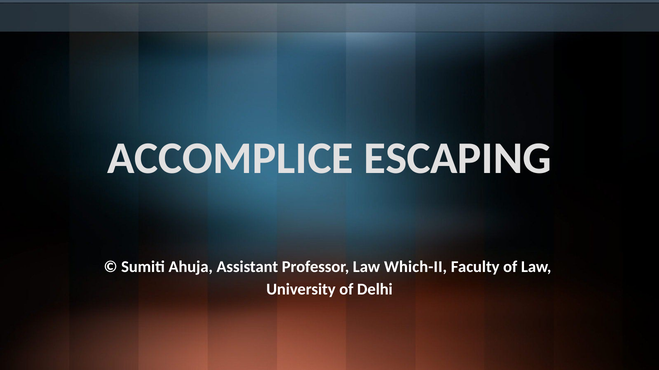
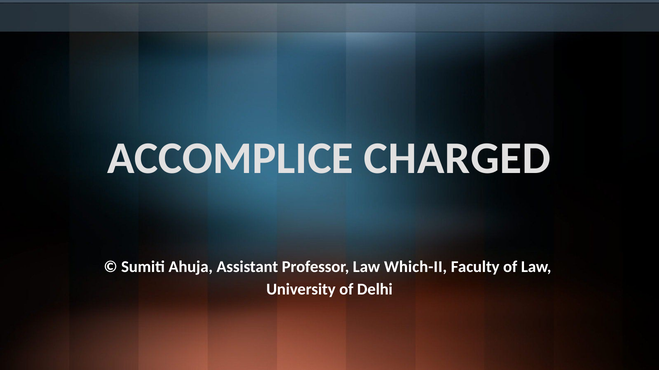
ESCAPING: ESCAPING -> CHARGED
